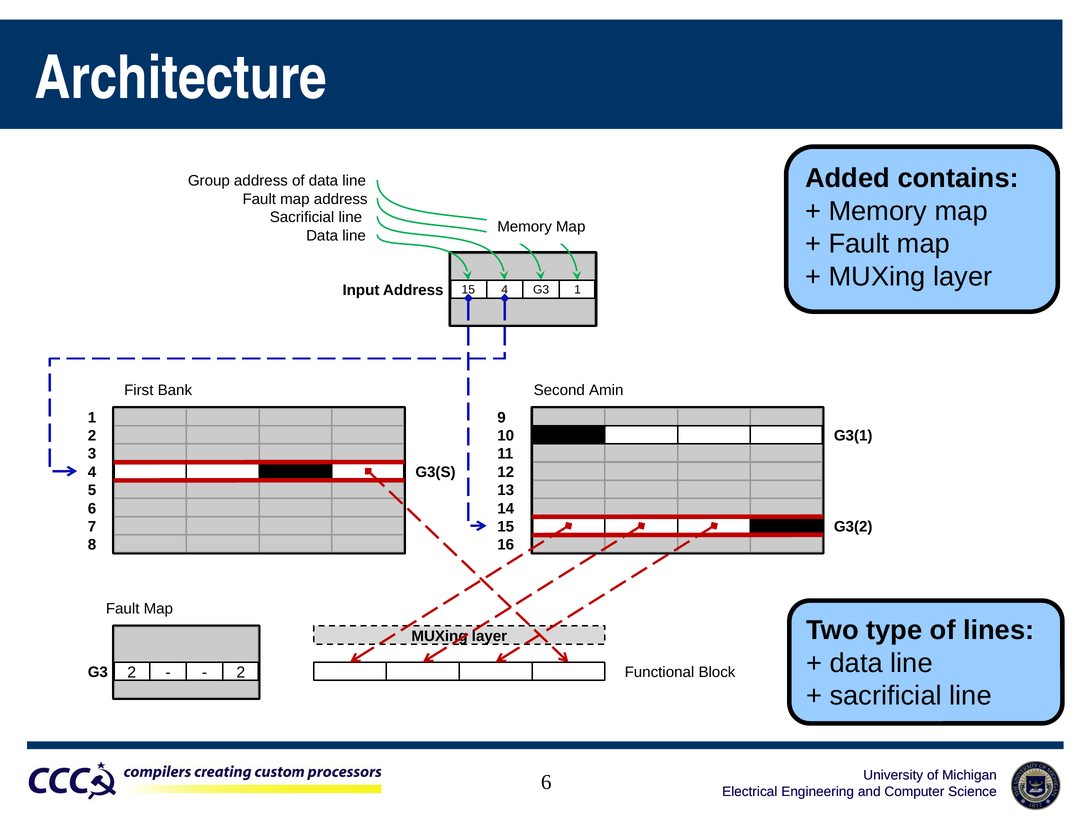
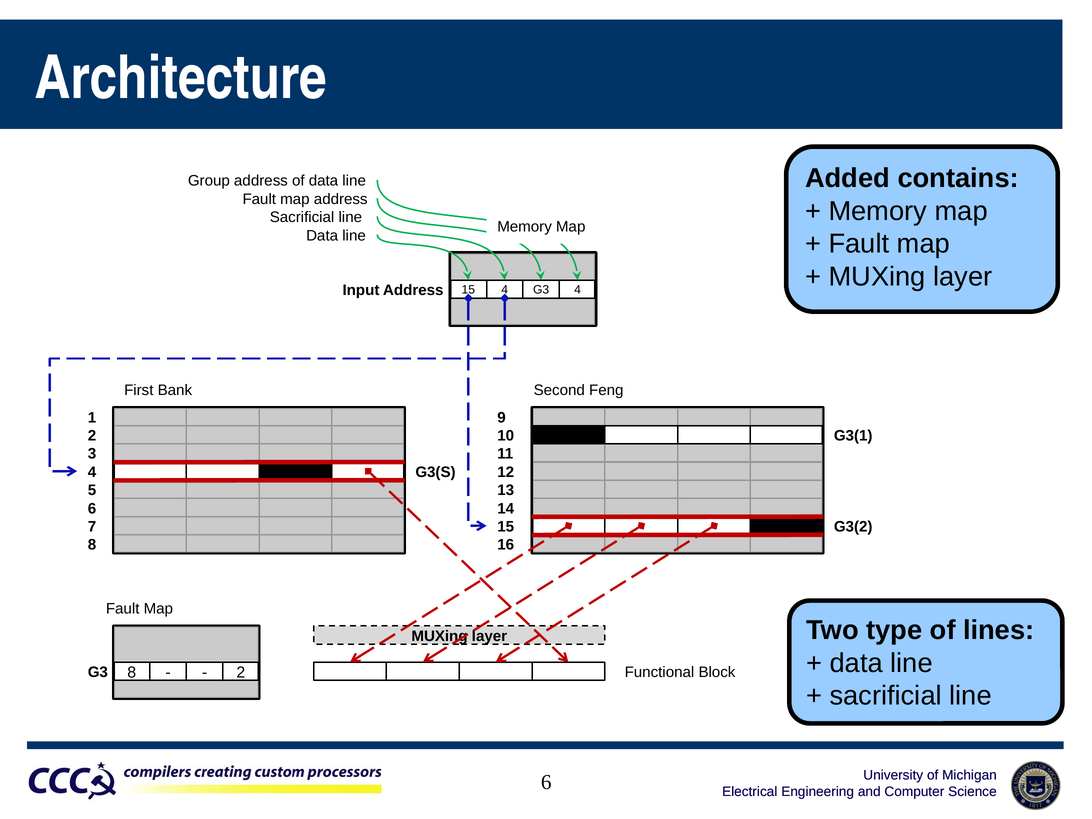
G3 1: 1 -> 4
Amin: Amin -> Feng
G3 2: 2 -> 8
